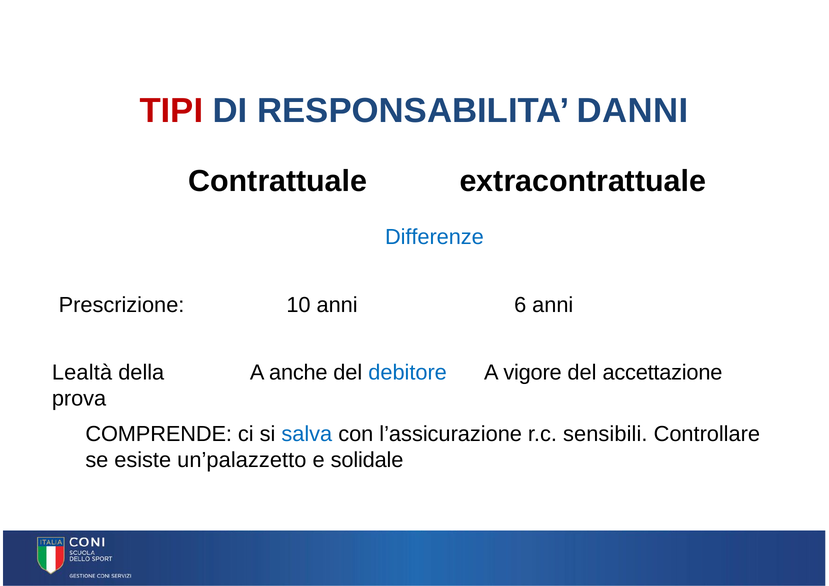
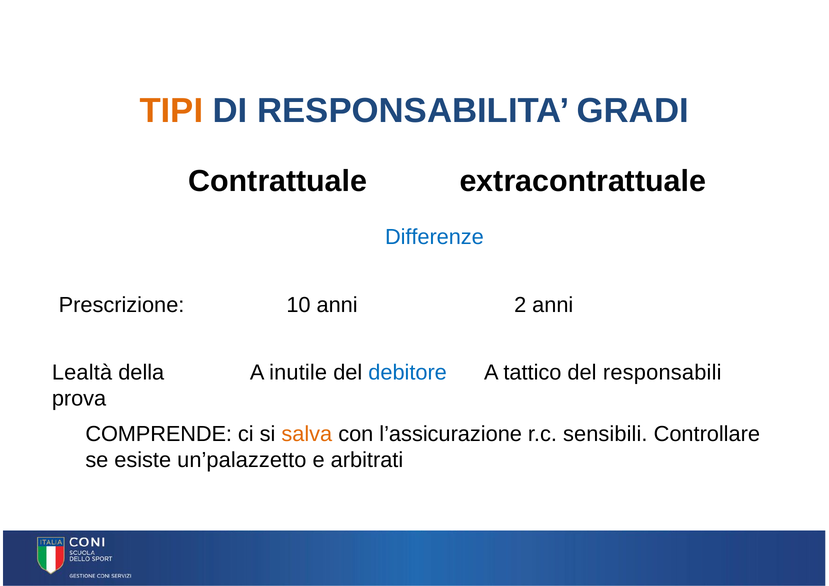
TIPI colour: red -> orange
DANNI: DANNI -> GRADI
6: 6 -> 2
anche: anche -> inutile
vigore: vigore -> tattico
accettazione: accettazione -> responsabili
salva colour: blue -> orange
solidale: solidale -> arbitrati
